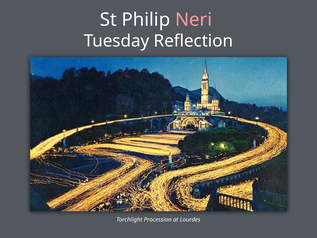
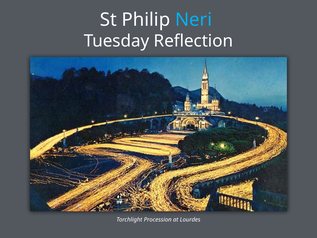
Neri colour: pink -> light blue
